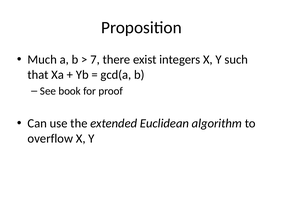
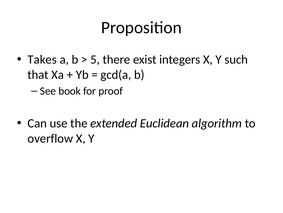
Much: Much -> Takes
7: 7 -> 5
